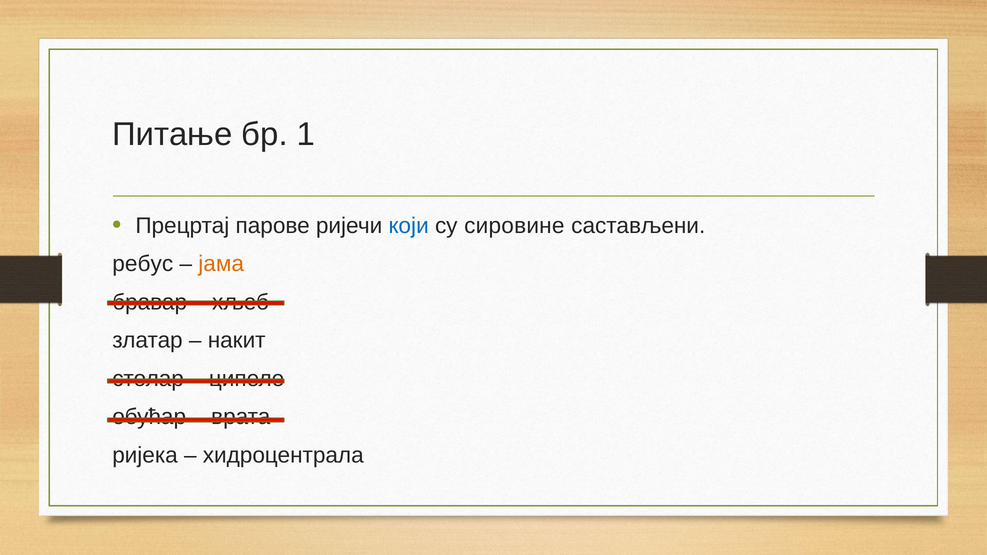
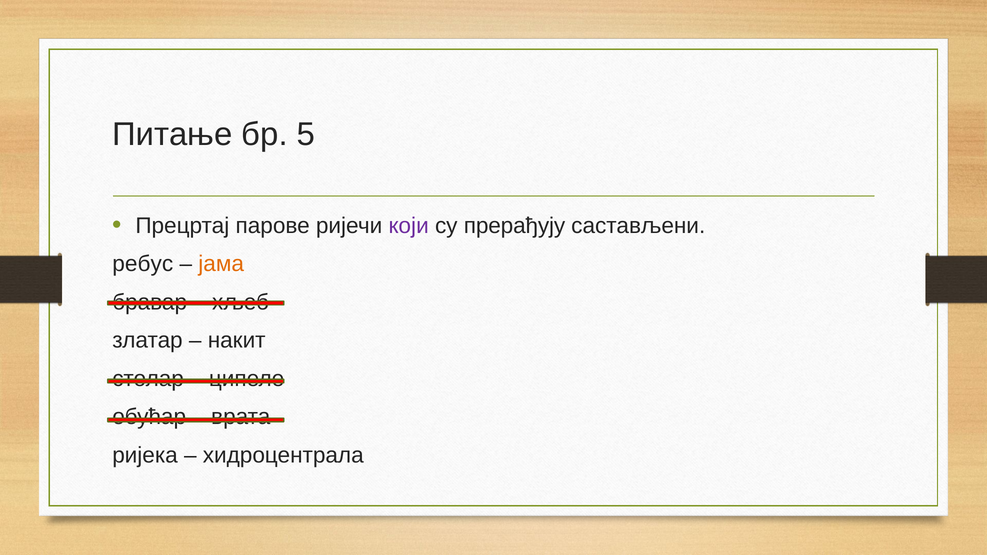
1: 1 -> 5
који colour: blue -> purple
сировине: сировине -> прерађују
